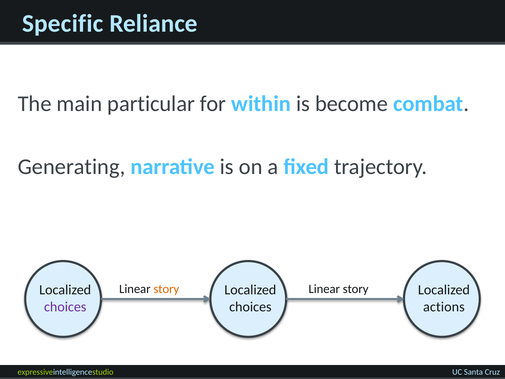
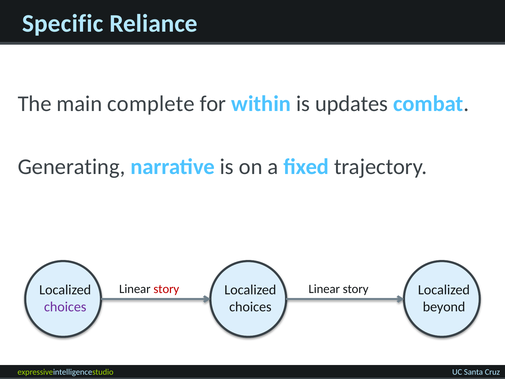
particular: particular -> complete
become: become -> updates
story at (166, 289) colour: orange -> red
actions: actions -> beyond
